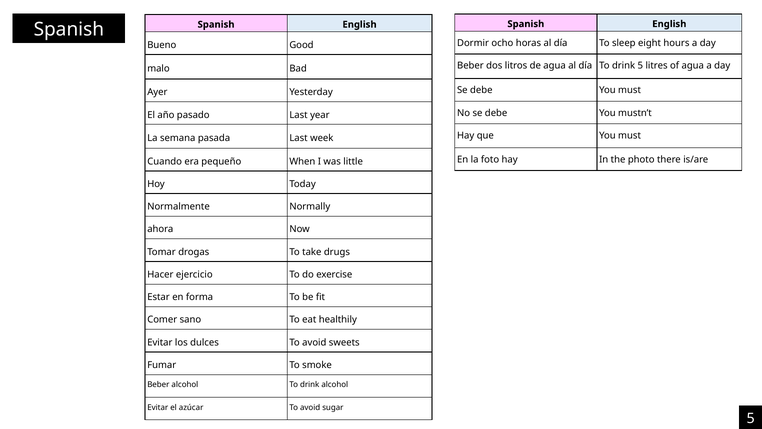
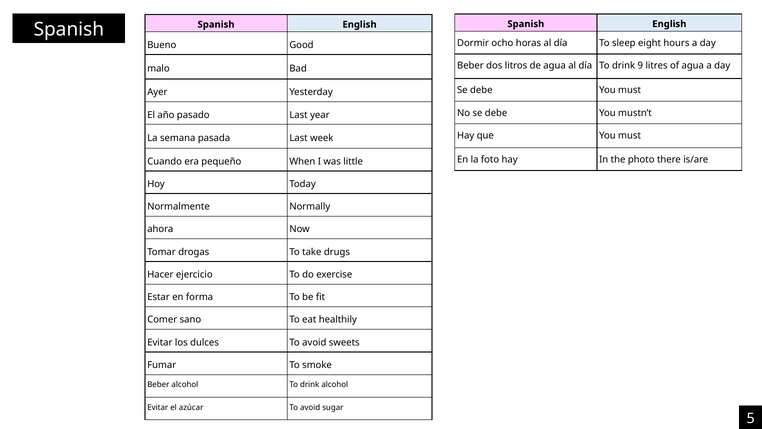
drink 5: 5 -> 9
